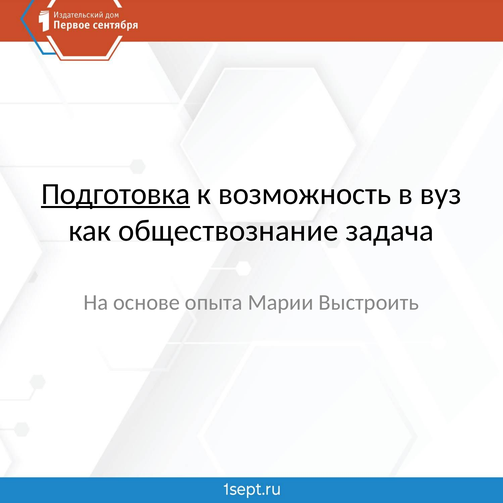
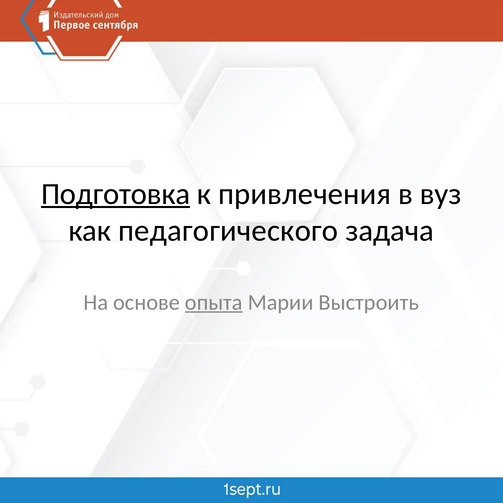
возможность: возможность -> привлечения
обществознание: обществознание -> педагогического
опыта underline: none -> present
